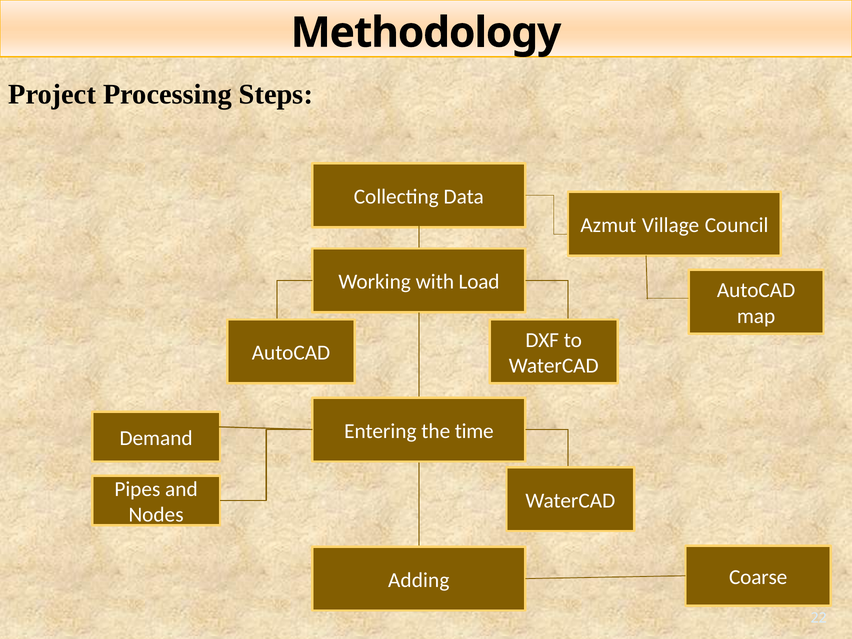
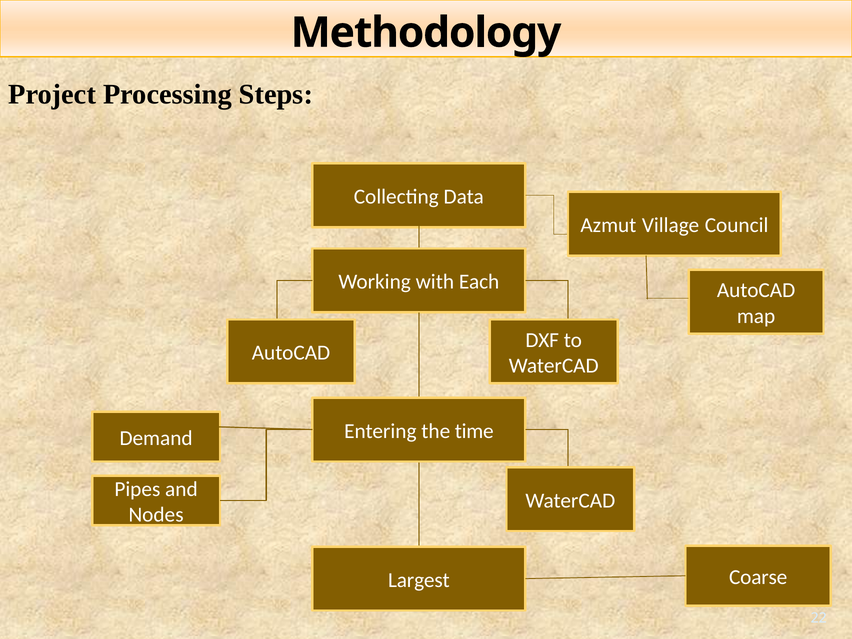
Load: Load -> Each
Adding: Adding -> Largest
